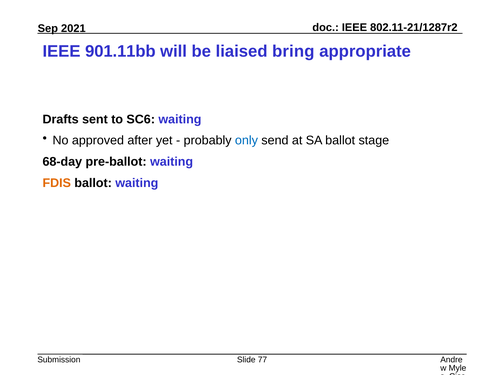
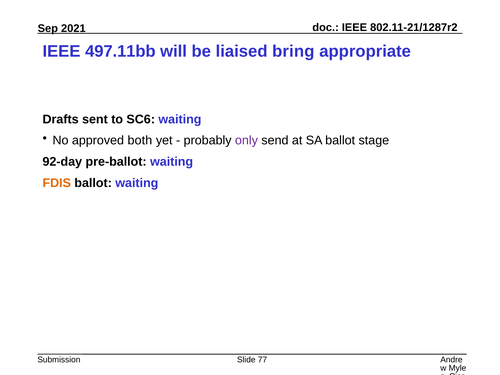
901.11bb: 901.11bb -> 497.11bb
after: after -> both
only colour: blue -> purple
68-day: 68-day -> 92-day
